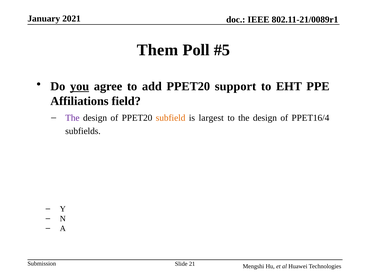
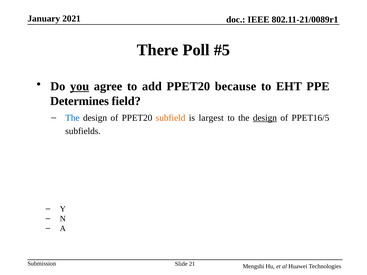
Them: Them -> There
support: support -> because
Affiliations: Affiliations -> Determines
The at (72, 118) colour: purple -> blue
design at (265, 118) underline: none -> present
PPET16/4: PPET16/4 -> PPET16/5
